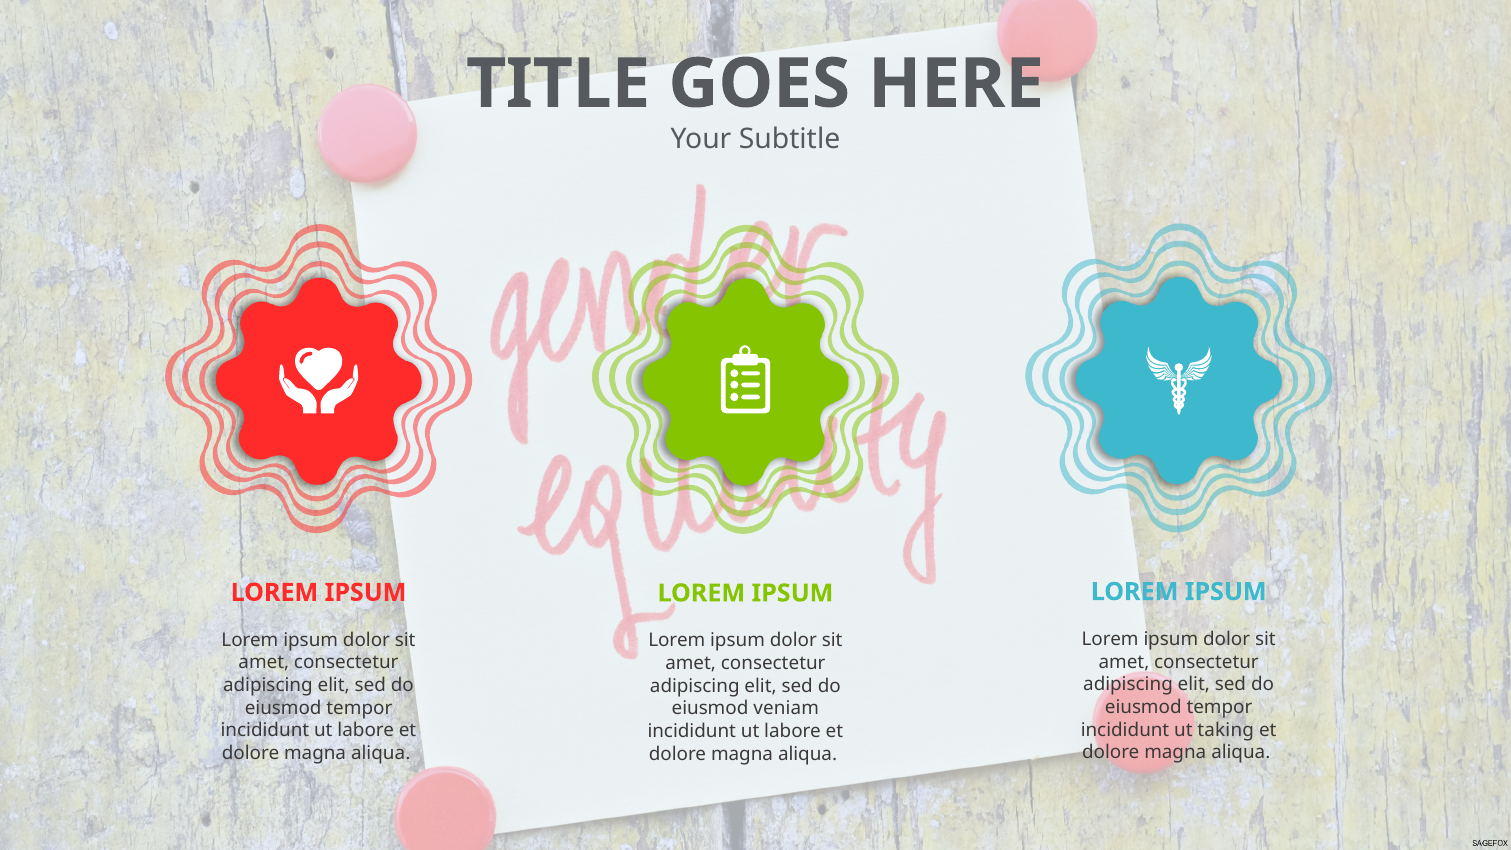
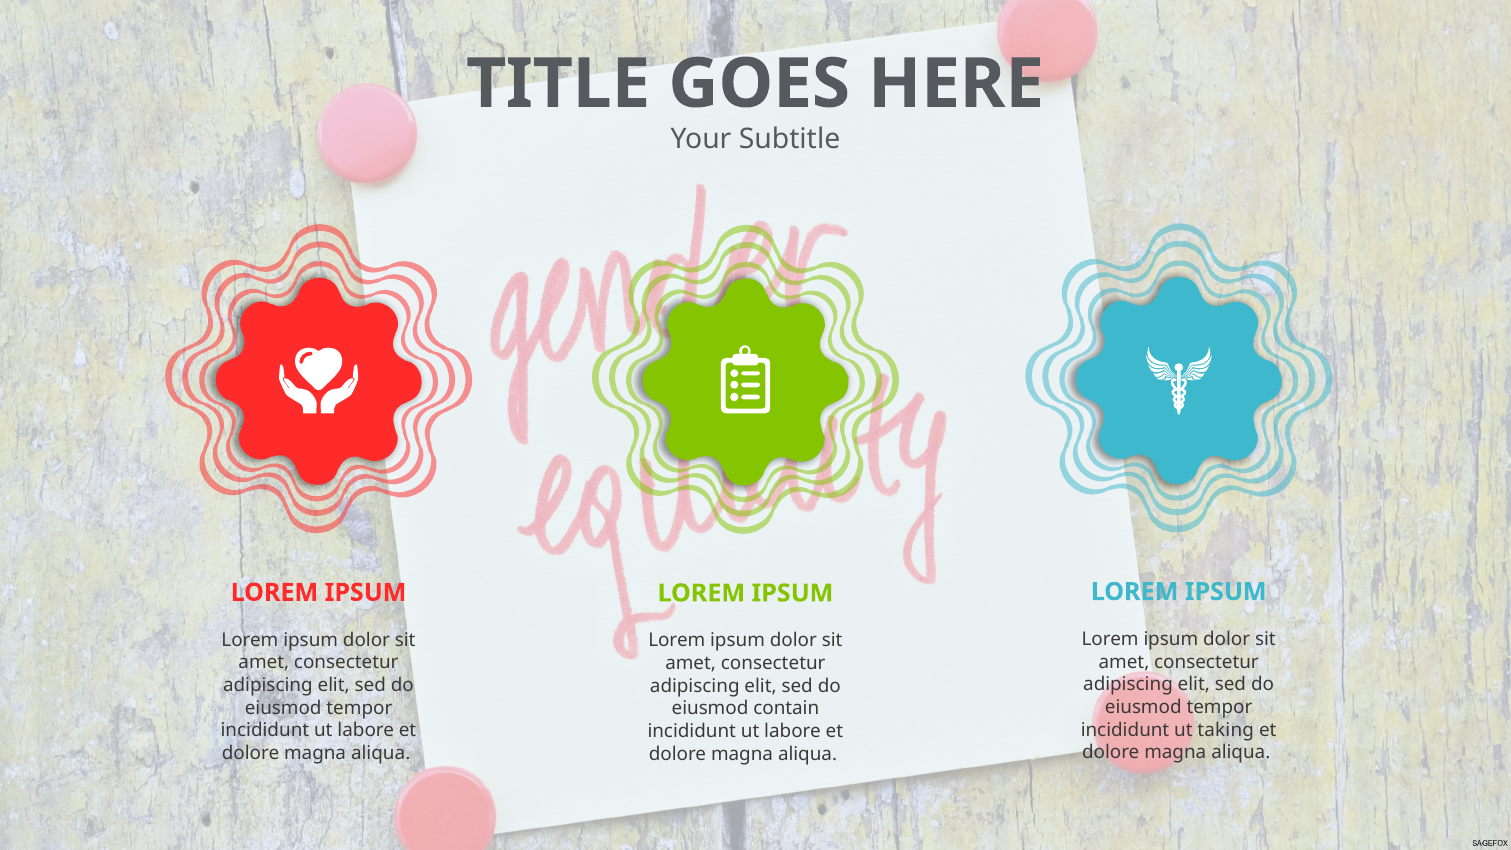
veniam: veniam -> contain
